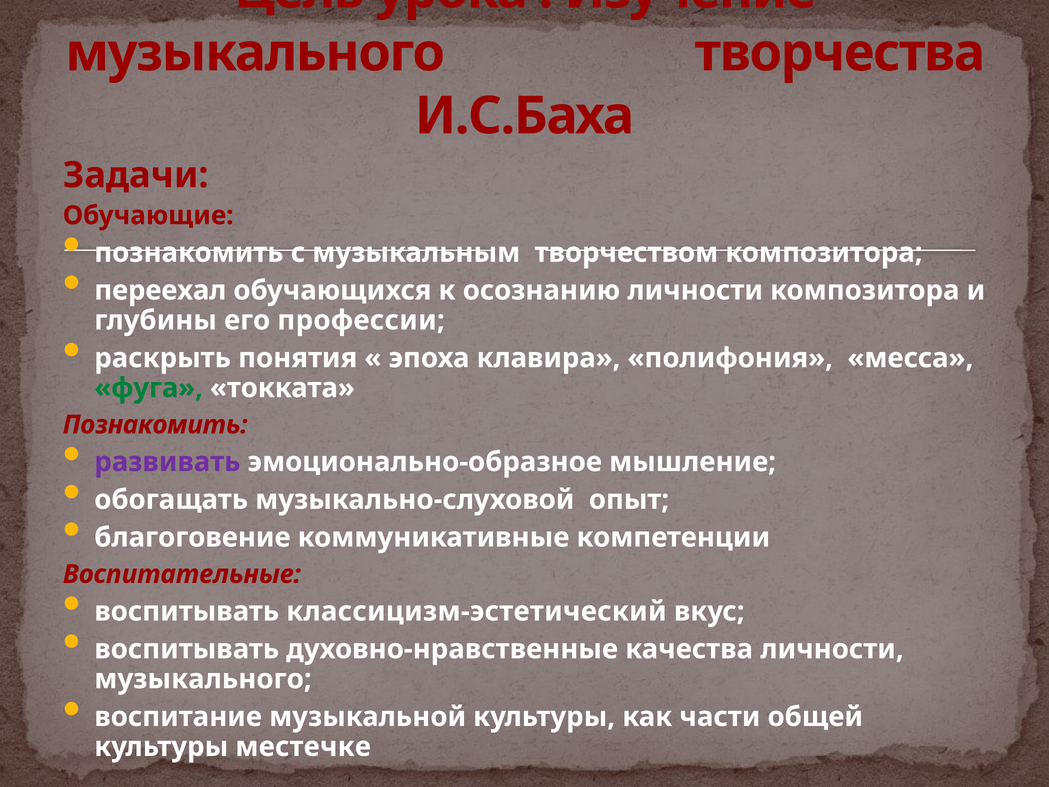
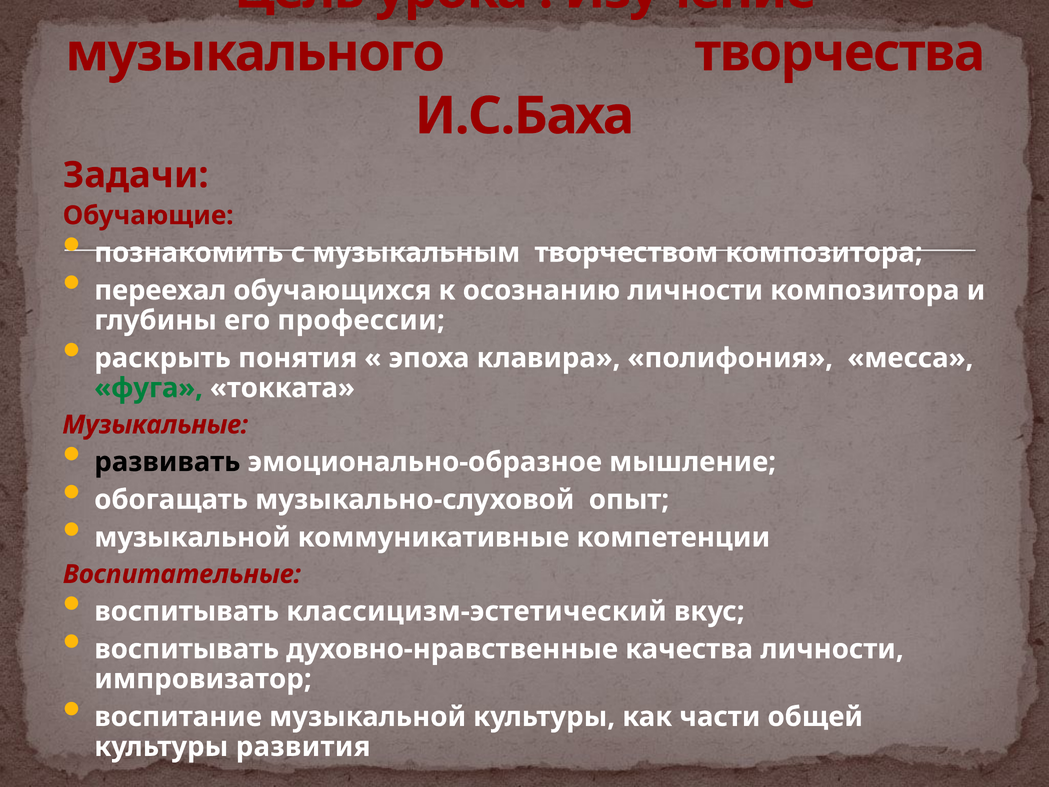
Познакомить at (155, 425): Познакомить -> Музыкальные
развивать colour: purple -> black
благоговение at (192, 537): благоговение -> музыкальной
музыкального at (203, 679): музыкального -> импровизатор
местечке: местечке -> развития
